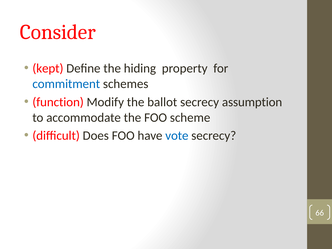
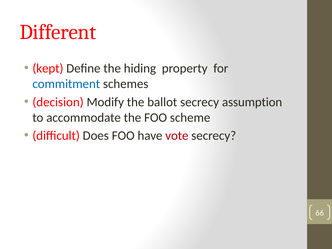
Consider: Consider -> Different
function: function -> decision
vote colour: blue -> red
